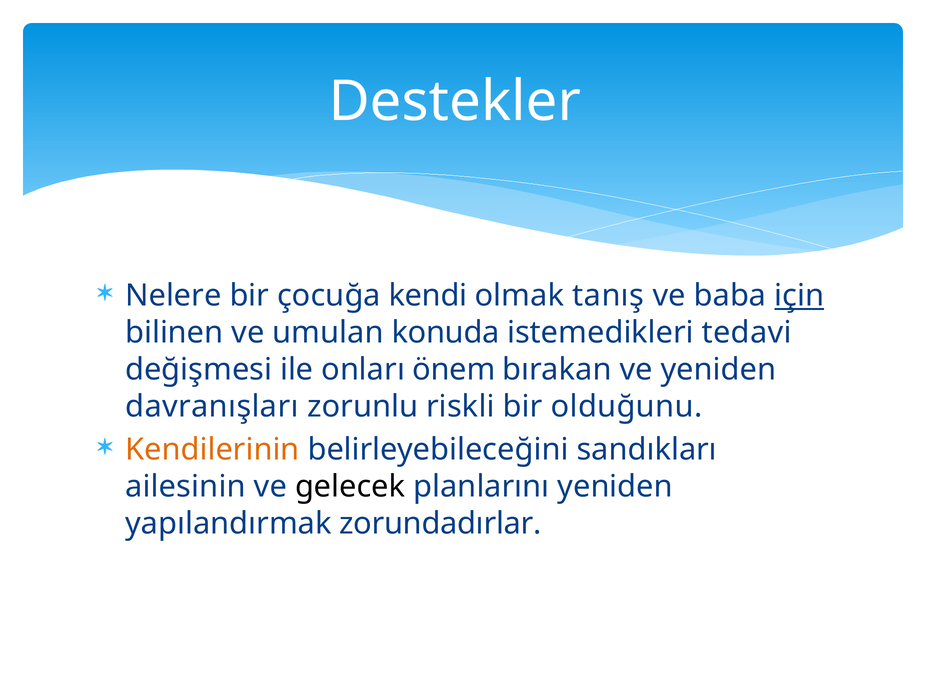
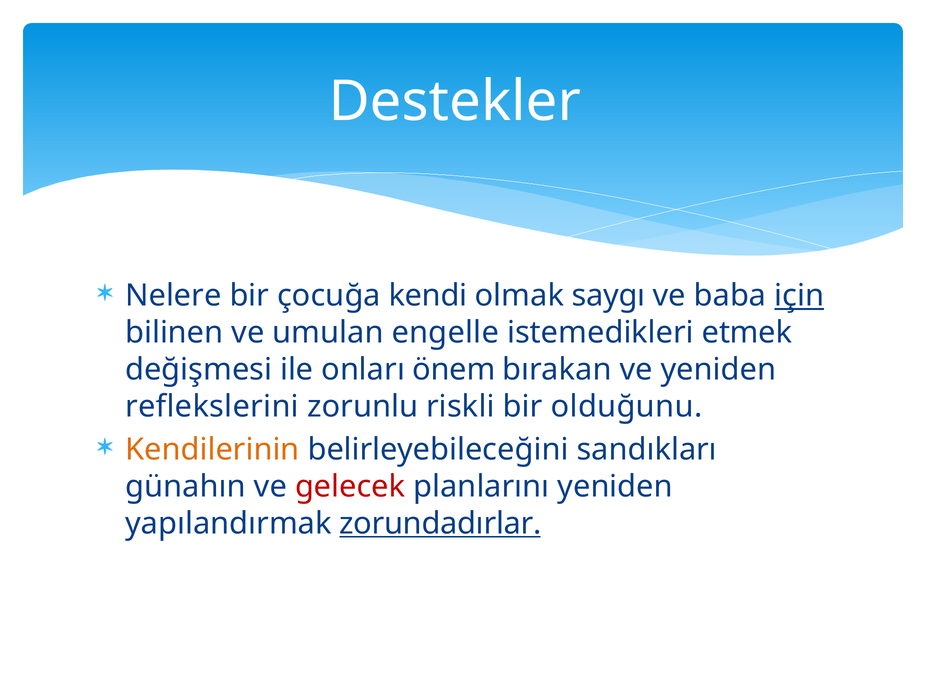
tanış: tanış -> saygı
konuda: konuda -> engelle
tedavi: tedavi -> etmek
davranışları: davranışları -> reflekslerini
ailesinin: ailesinin -> günahın
gelecek colour: black -> red
zorundadırlar underline: none -> present
